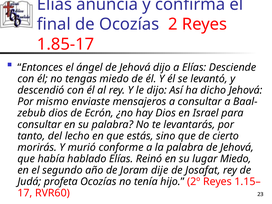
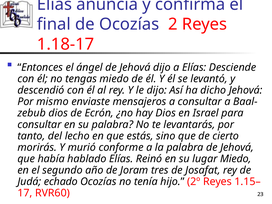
1.85-17: 1.85-17 -> 1.18-17
dije: dije -> tres
profeta: profeta -> echado
